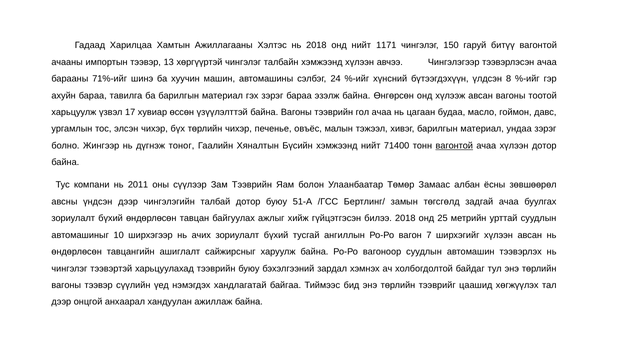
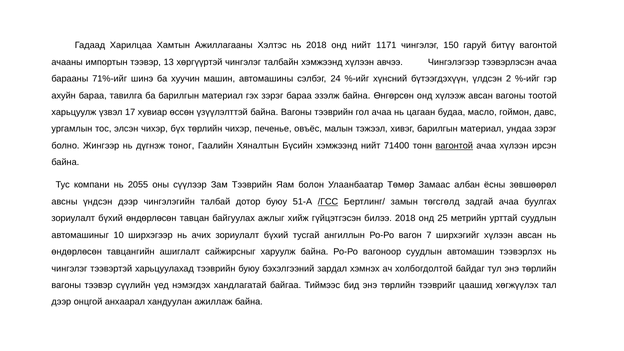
8: 8 -> 2
хүлээн дотор: дотор -> ирсэн
2011: 2011 -> 2055
/ГСС underline: none -> present
